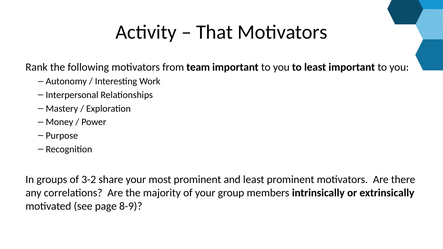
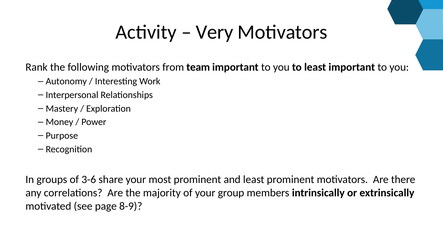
That: That -> Very
3-2: 3-2 -> 3-6
